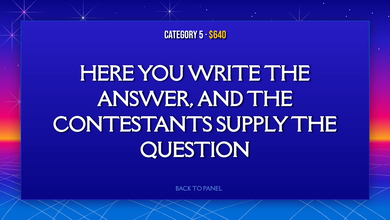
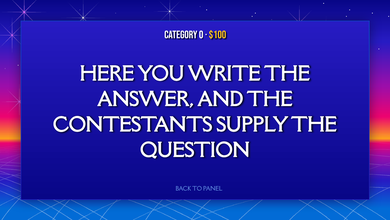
5: 5 -> 0
$640: $640 -> $100
